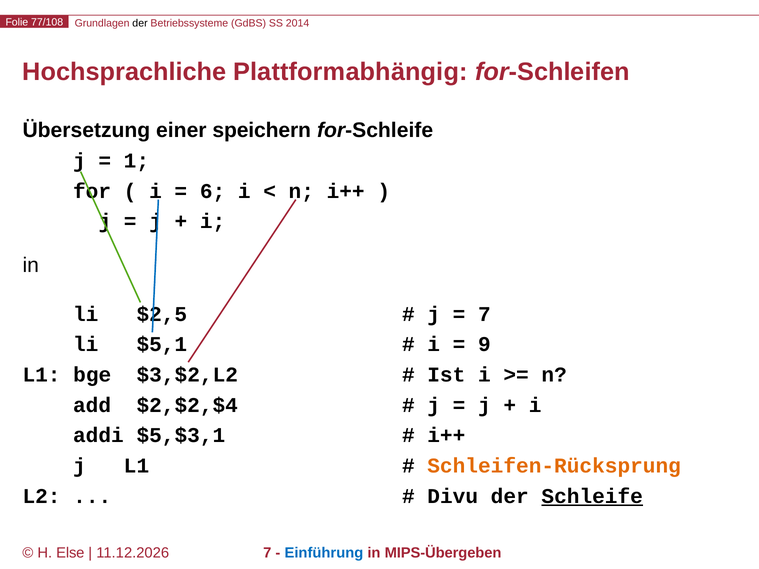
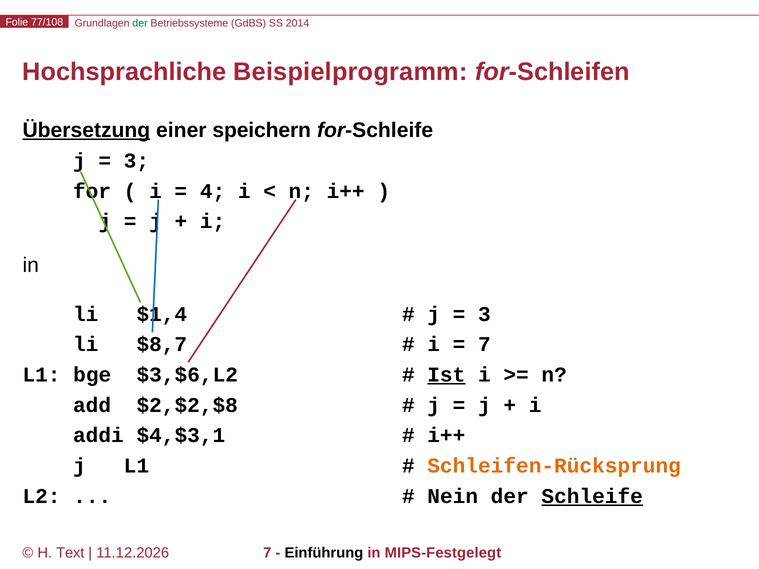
der at (140, 24) colour: black -> green
Plattformabhängig: Plattformabhängig -> Beispielprogramm
Übersetzung underline: none -> present
1 at (136, 161): 1 -> 3
6: 6 -> 4
$2,5: $2,5 -> $1,4
7 at (484, 314): 7 -> 3
$5,1: $5,1 -> $8,7
9 at (484, 345): 9 -> 7
$3,$2,L2: $3,$2,L2 -> $3,$6,L2
Ist underline: none -> present
$2,$2,$4: $2,$2,$4 -> $2,$2,$8
$5,$3,1: $5,$3,1 -> $4,$3,1
Divu: Divu -> Nein
Else: Else -> Text
Einführung colour: blue -> black
MIPS-Übergeben: MIPS-Übergeben -> MIPS-Festgelegt
